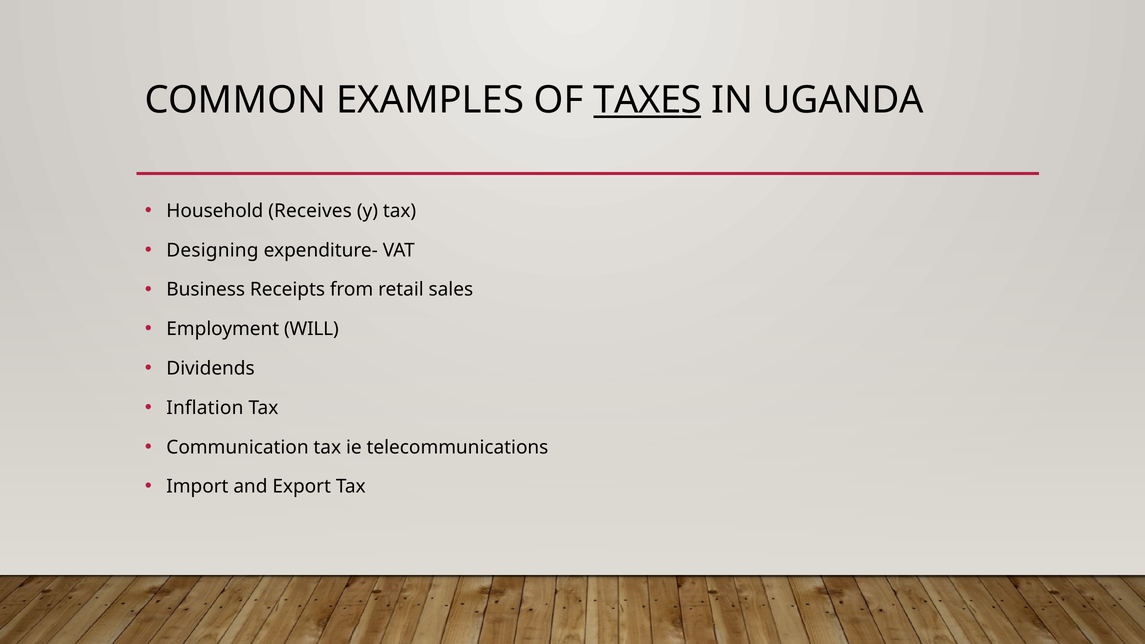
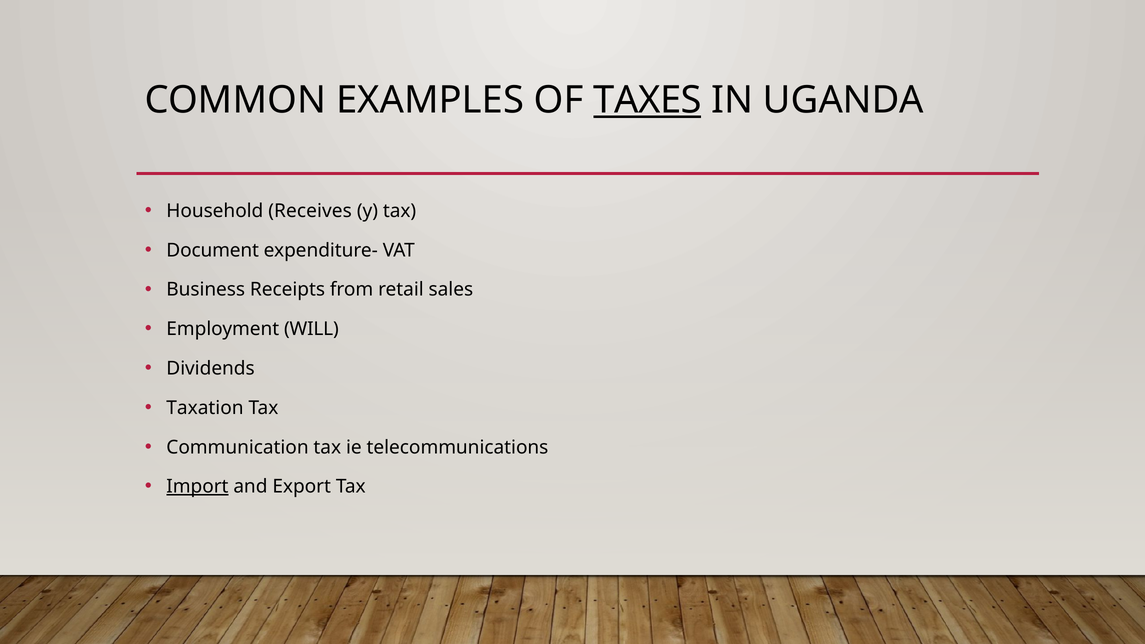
Designing: Designing -> Document
Inflation: Inflation -> Taxation
Import underline: none -> present
